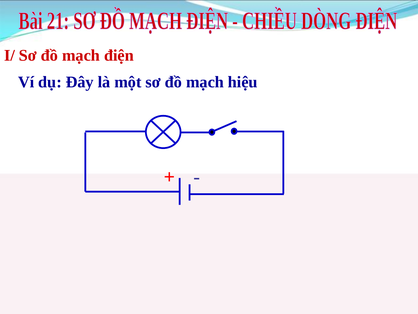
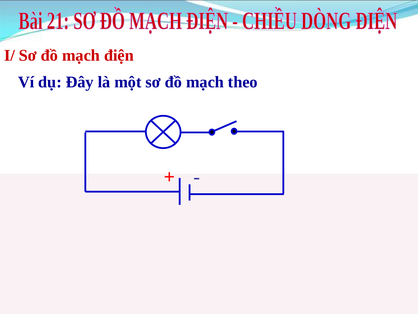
hiệu: hiệu -> theo
